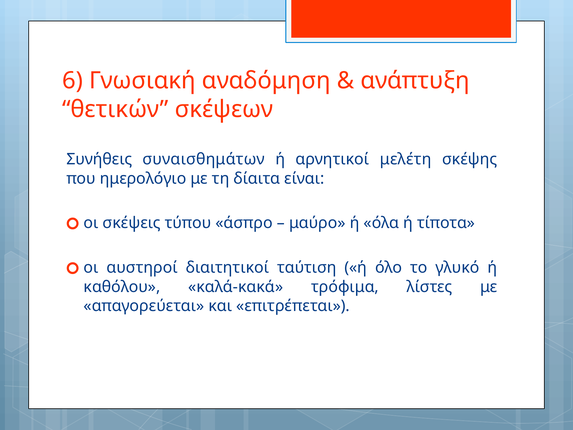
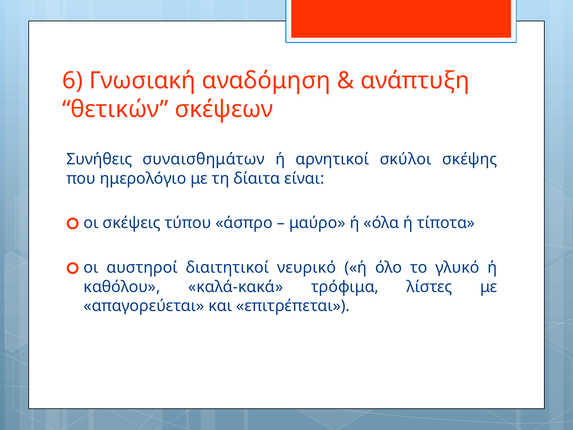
μελέτη: μελέτη -> σκύλοι
ταύτιση: ταύτιση -> νευρικό
